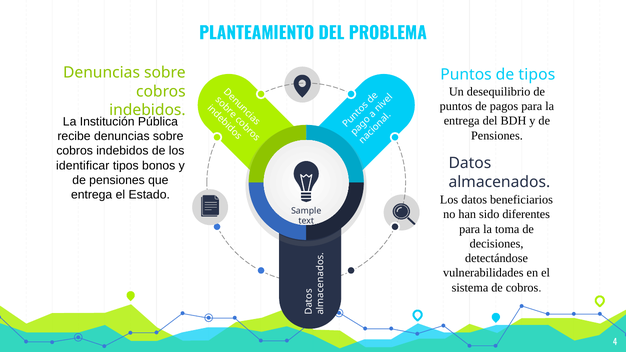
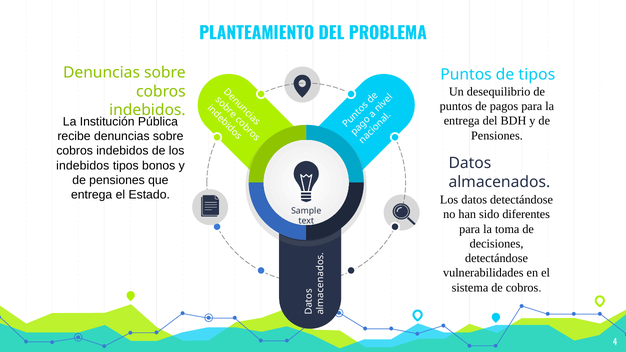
identificar at (83, 166): identificar -> indebidos
datos beneficiarios: beneficiarios -> detectándose
